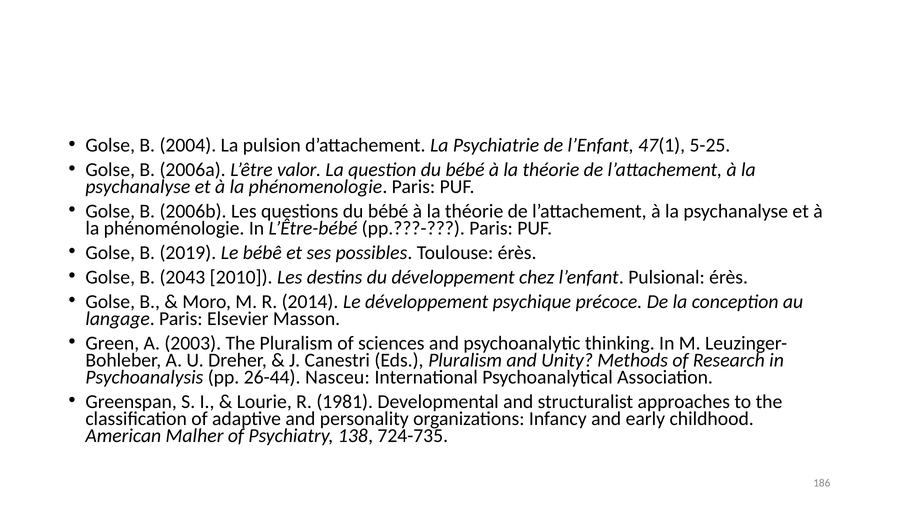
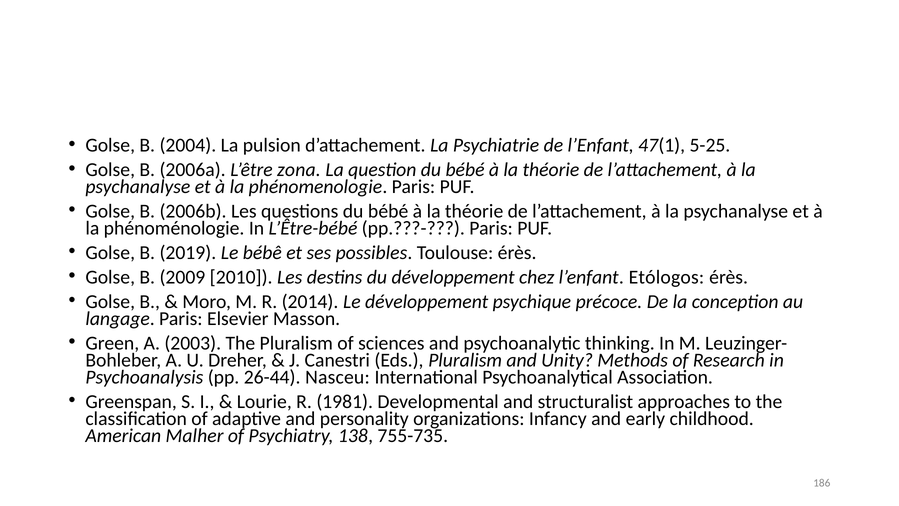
valor: valor -> zona
2043: 2043 -> 2009
Pulsional: Pulsional -> Etólogos
724-735: 724-735 -> 755-735
